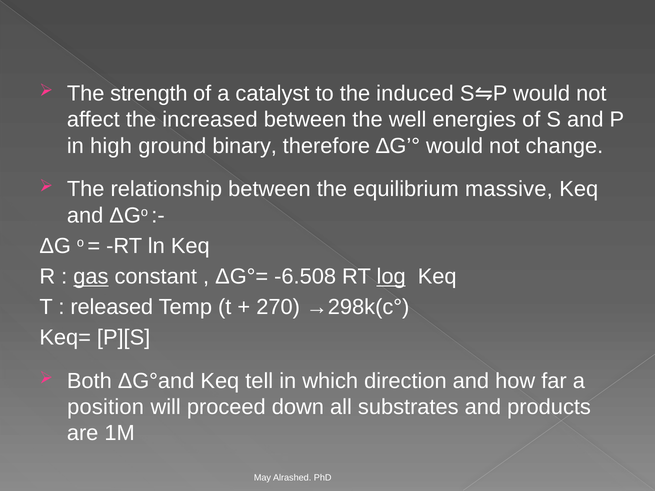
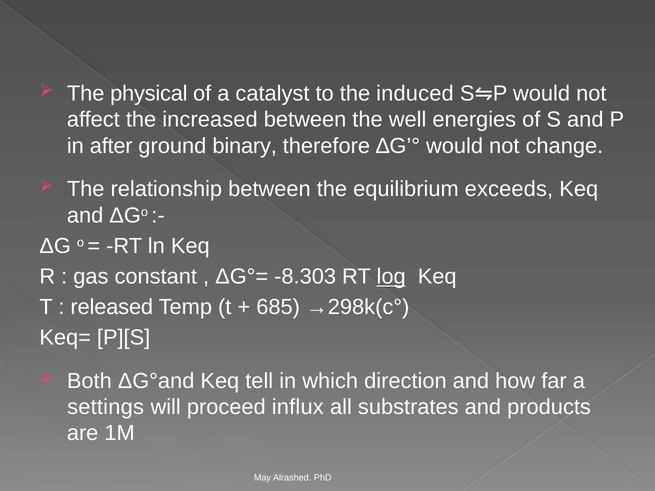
strength: strength -> physical
high: high -> after
massive: massive -> exceeds
gas underline: present -> none
-6.508: -6.508 -> -8.303
270: 270 -> 685
position: position -> settings
down: down -> influx
